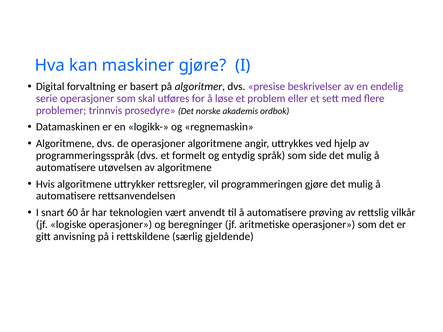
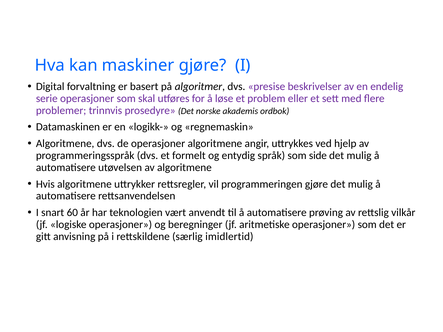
gjeldende: gjeldende -> imidlertid
